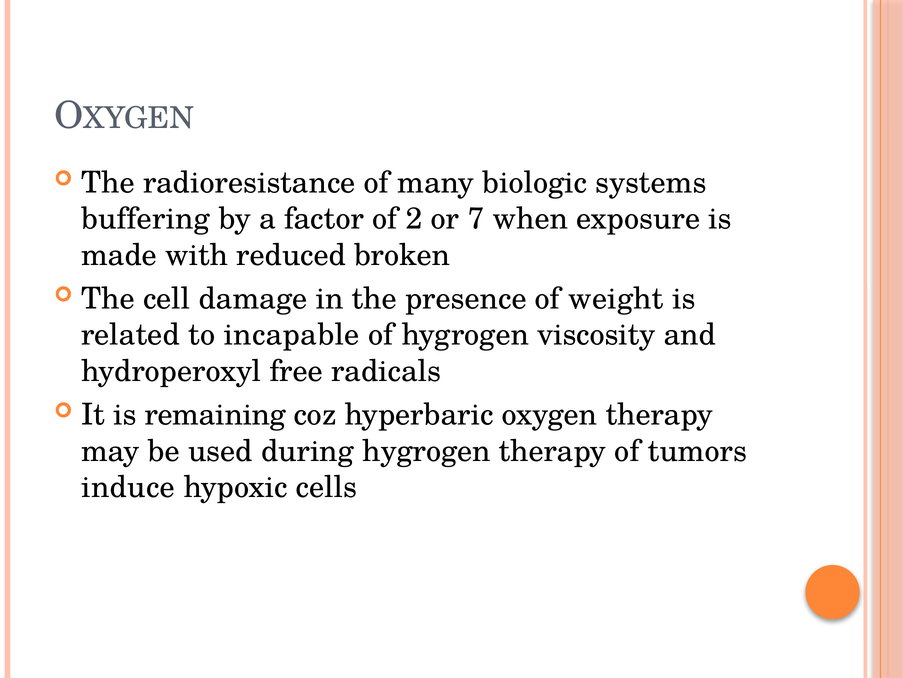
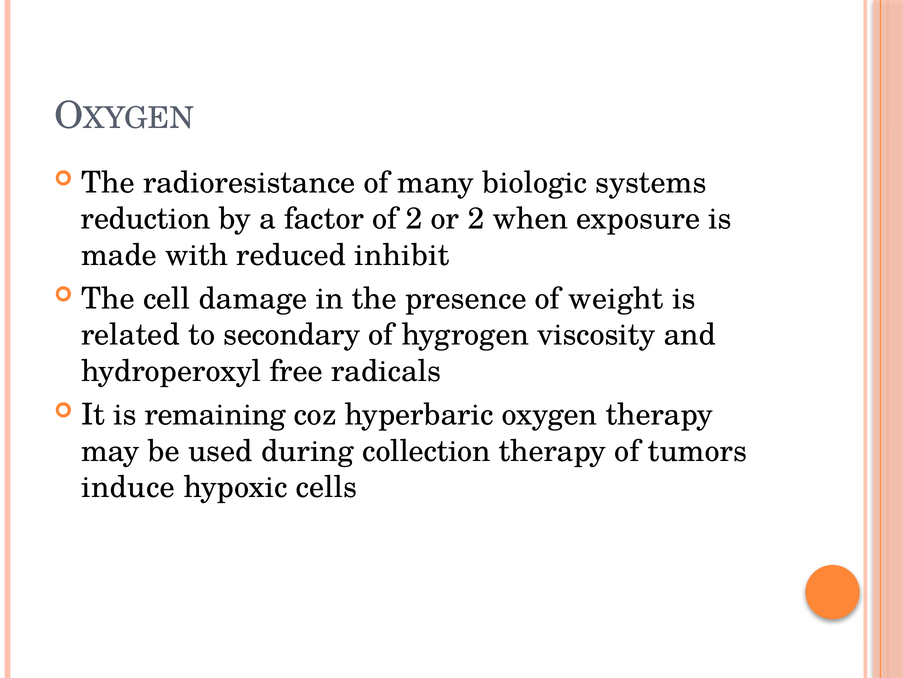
buffering: buffering -> reduction
or 7: 7 -> 2
broken: broken -> inhibit
incapable: incapable -> secondary
during hygrogen: hygrogen -> collection
